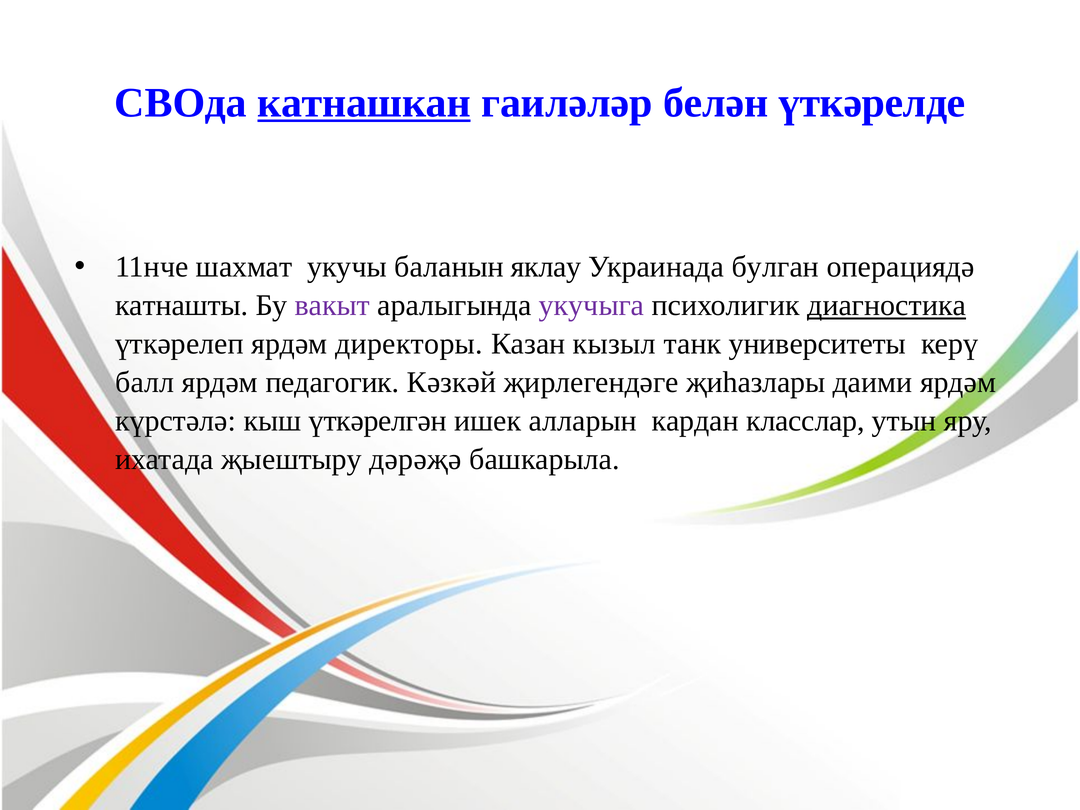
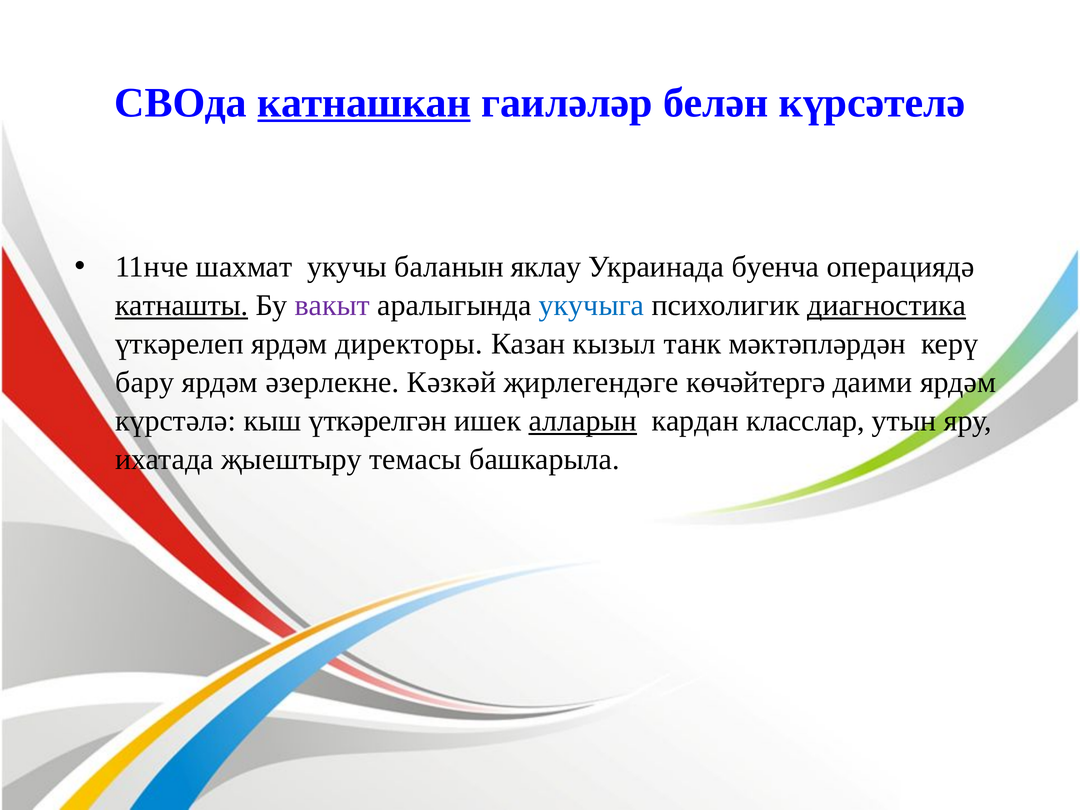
үткәрелде: үткәрелде -> күрсәтелә
булган: булган -> буенча
катнашты underline: none -> present
укучыга colour: purple -> blue
университеты: университеты -> мәктәпләрдән
балл: балл -> бару
педагогик: педагогик -> әзерлекне
җиһазлары: җиһазлары -> көчәйтергә
алларын underline: none -> present
дәрәҗә: дәрәҗә -> темасы
